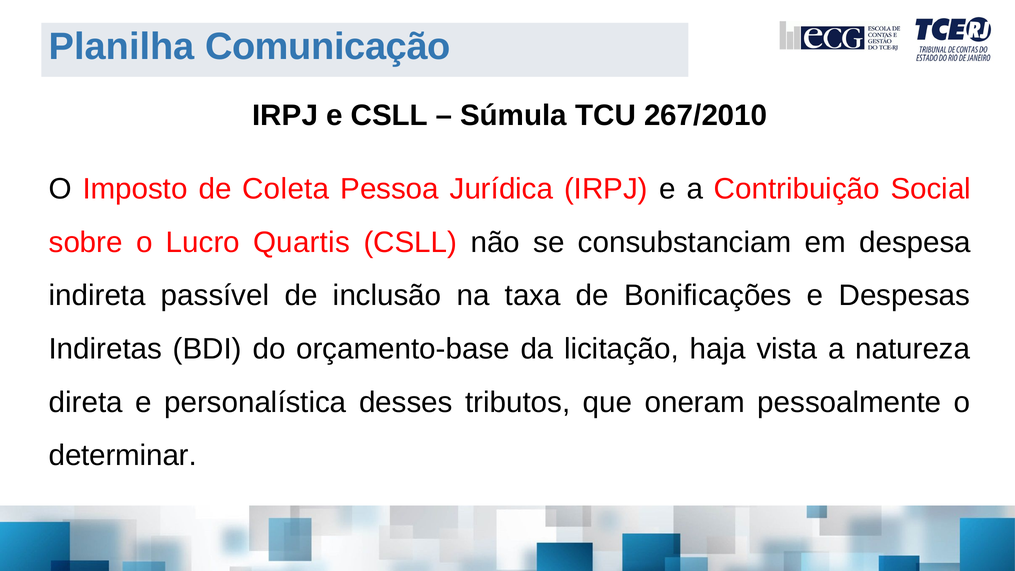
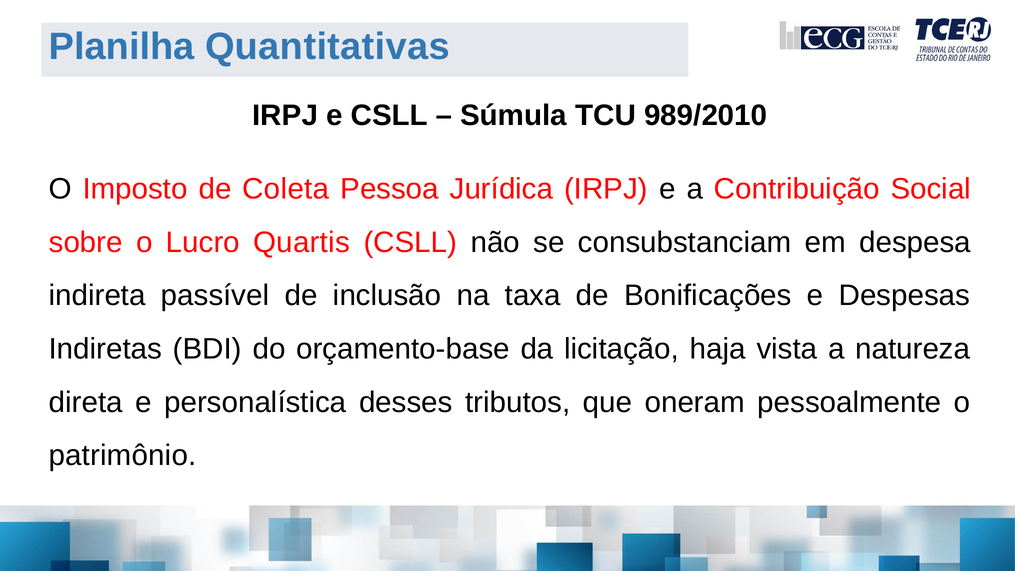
Comunicação: Comunicação -> Quantitativas
267/2010: 267/2010 -> 989/2010
determinar: determinar -> patrimônio
